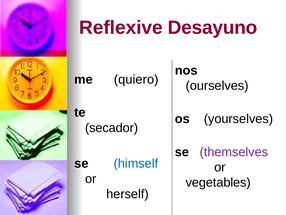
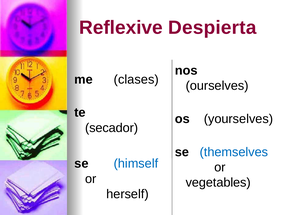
Desayuno: Desayuno -> Despierta
quiero: quiero -> clases
themselves colour: purple -> blue
